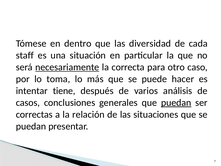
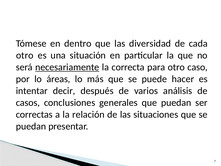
staff at (25, 55): staff -> otro
toma: toma -> áreas
tiene: tiene -> decir
puedan at (176, 102) underline: present -> none
